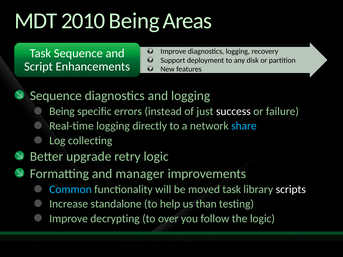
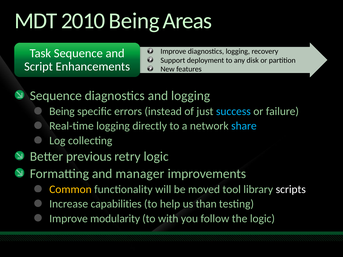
success colour: white -> light blue
upgrade: upgrade -> previous
Common colour: light blue -> yellow
moved task: task -> tool
standalone: standalone -> capabilities
decrypting: decrypting -> modularity
over: over -> with
